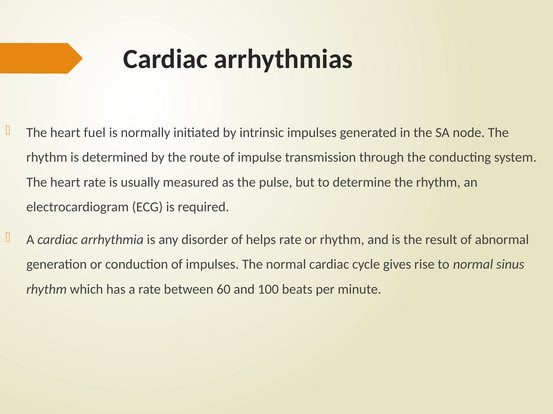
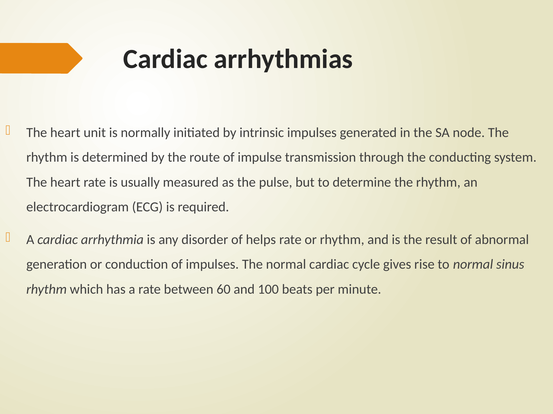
fuel: fuel -> unit
